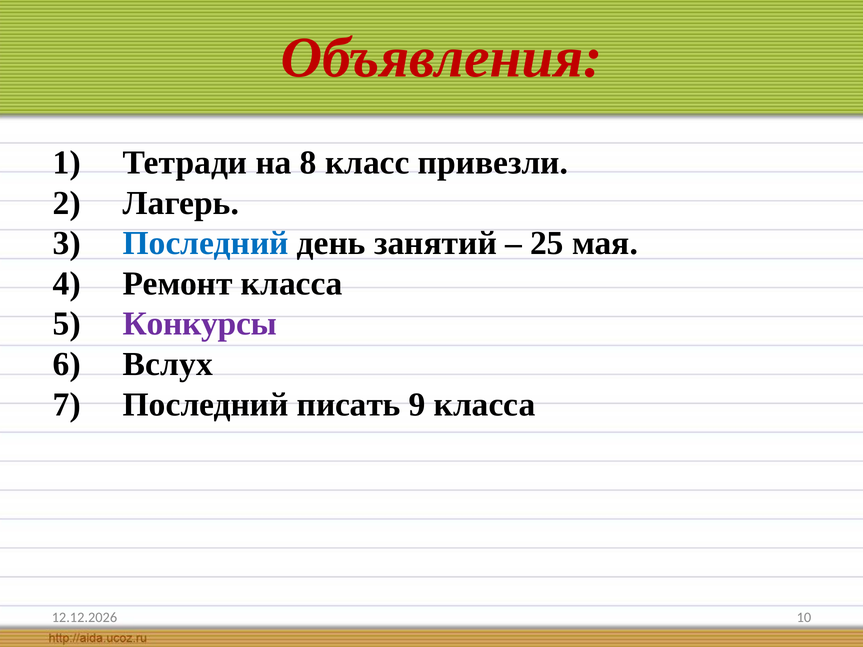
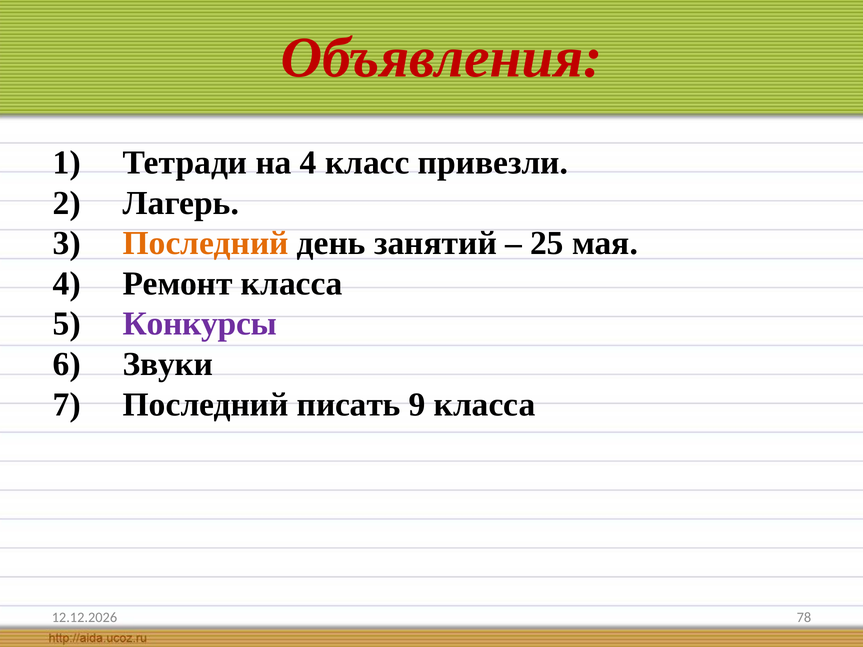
на 8: 8 -> 4
Последний at (206, 243) colour: blue -> orange
Вслух: Вслух -> Звуки
10: 10 -> 78
